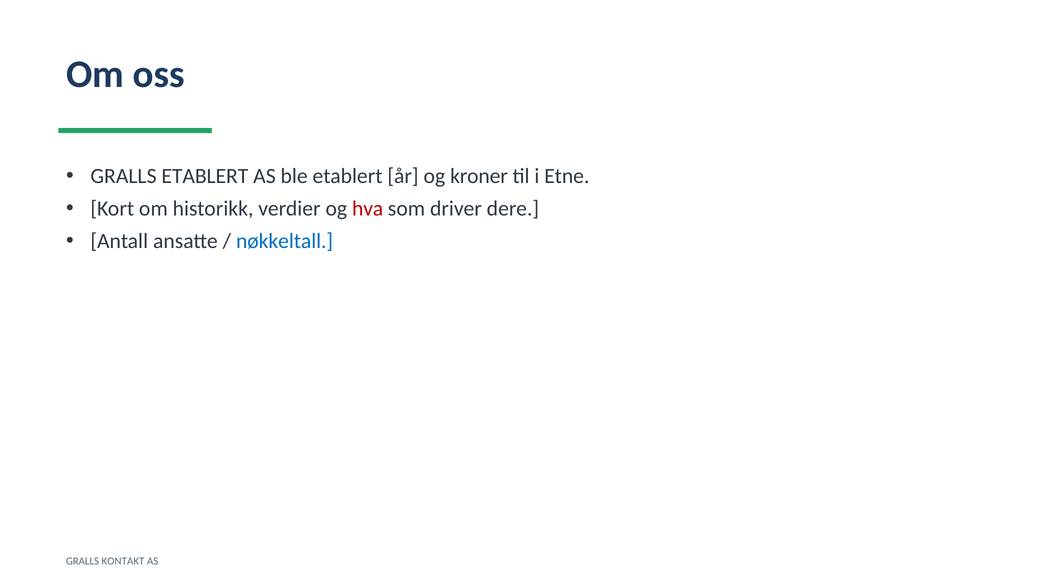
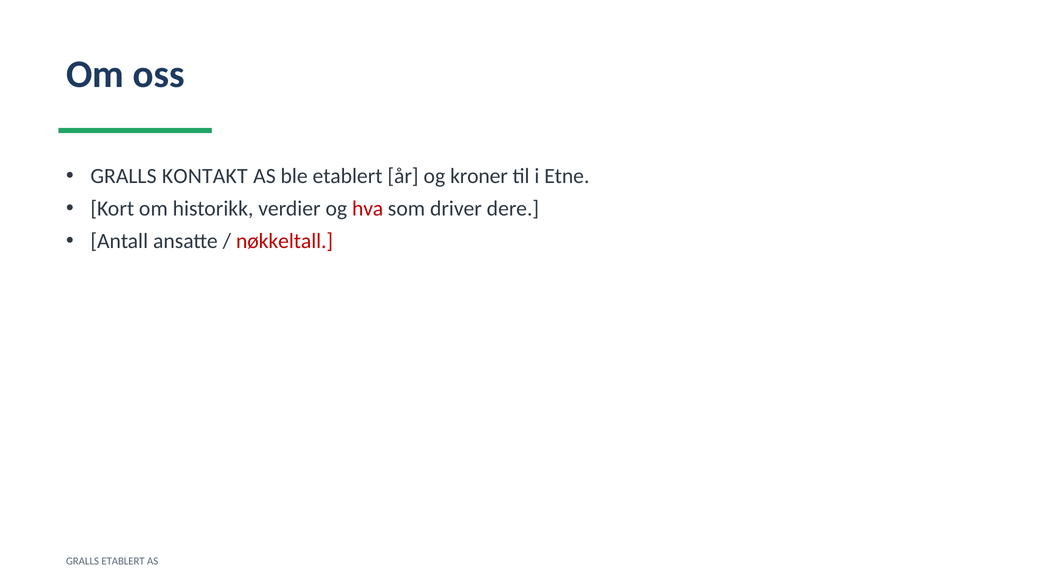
GRALLS ETABLERT: ETABLERT -> KONTAKT
nøkkeltall colour: blue -> red
GRALLS KONTAKT: KONTAKT -> ETABLERT
